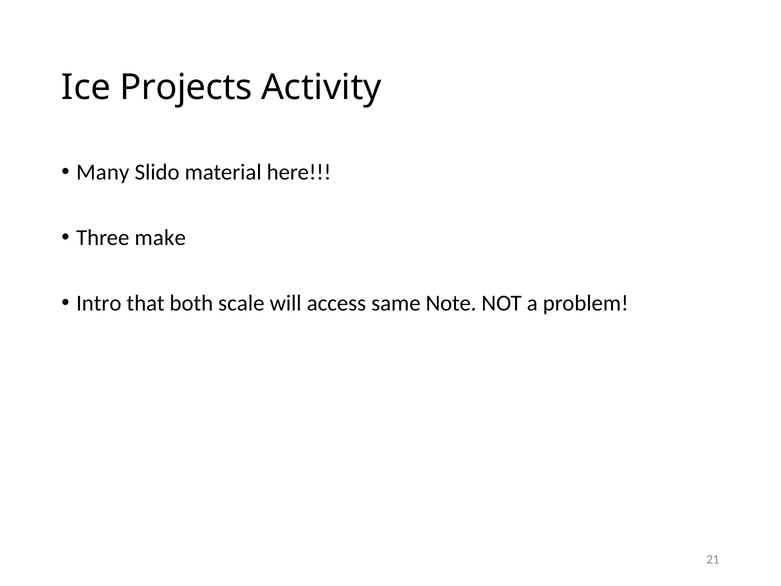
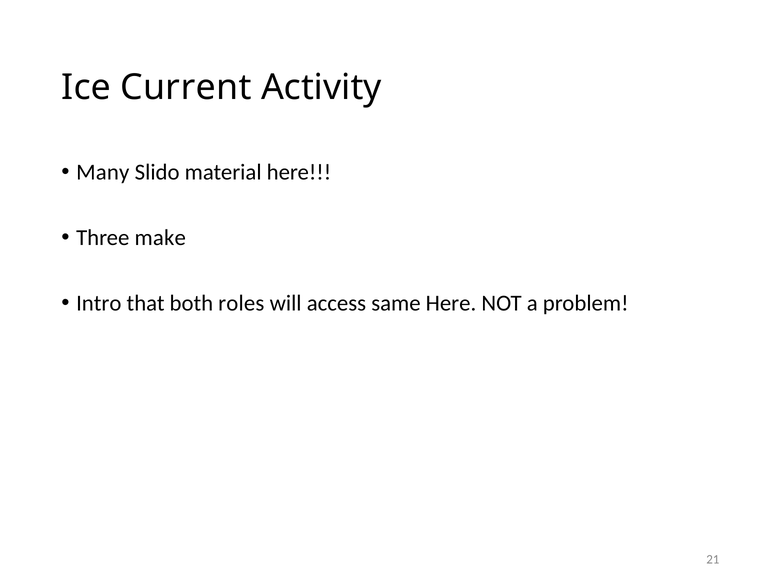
Projects: Projects -> Current
scale: scale -> roles
same Note: Note -> Here
